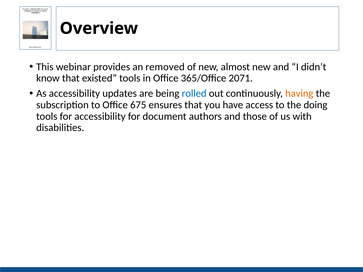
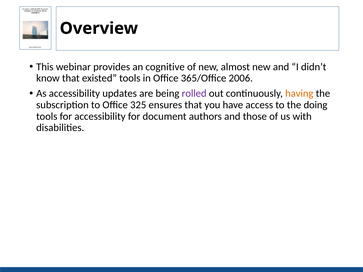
removed: removed -> cognitive
2071: 2071 -> 2006
rolled colour: blue -> purple
675: 675 -> 325
